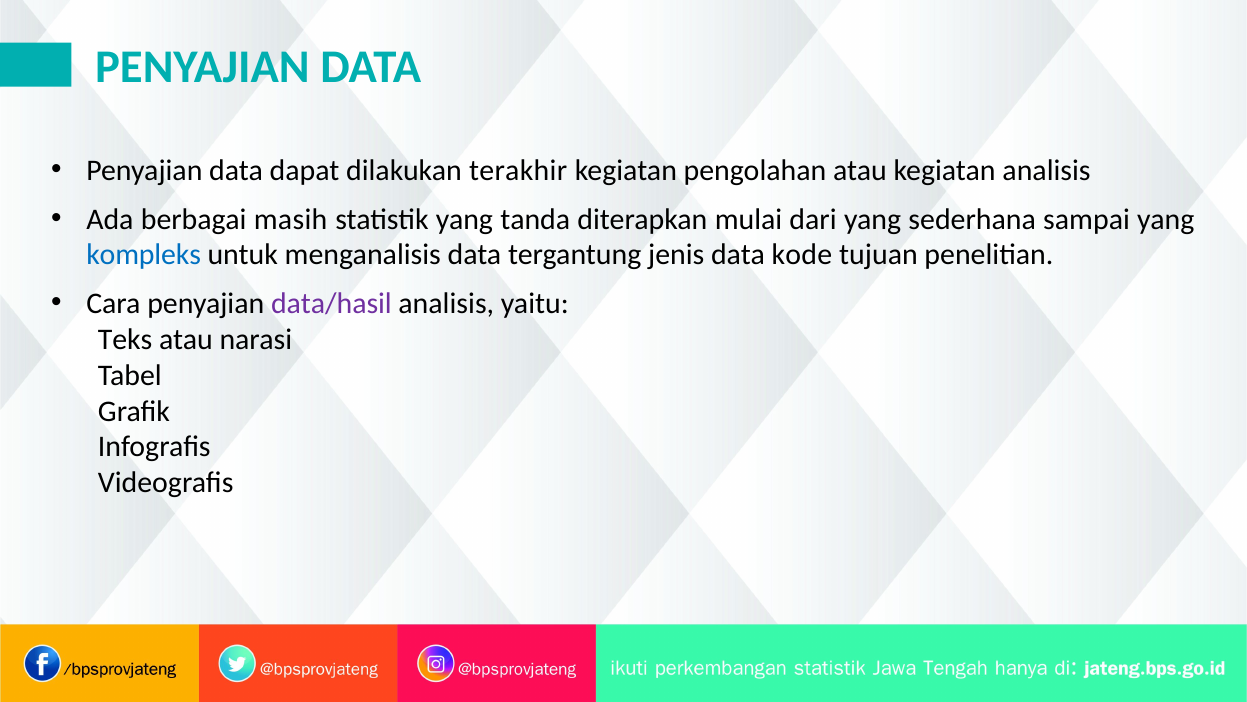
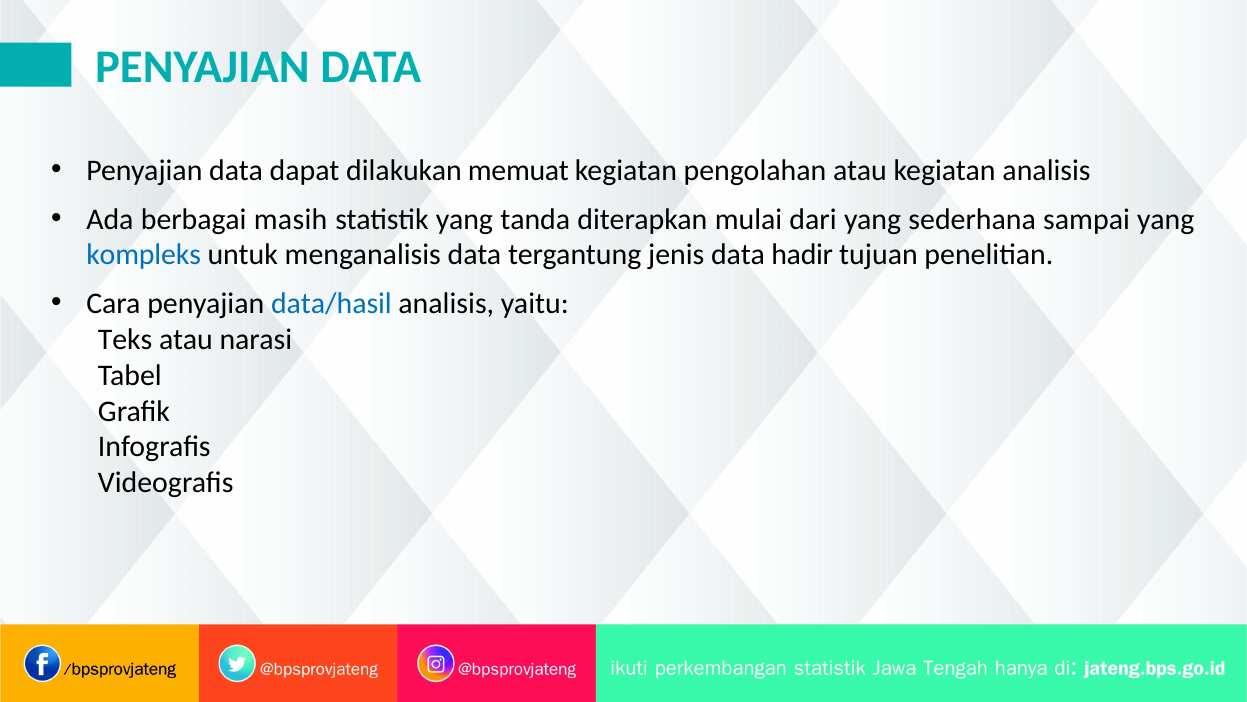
terakhir: terakhir -> memuat
kode: kode -> hadir
data/hasil colour: purple -> blue
